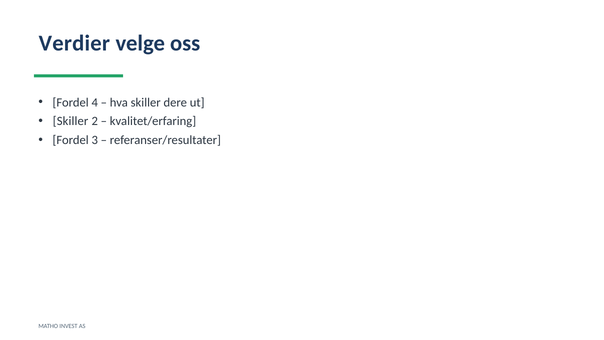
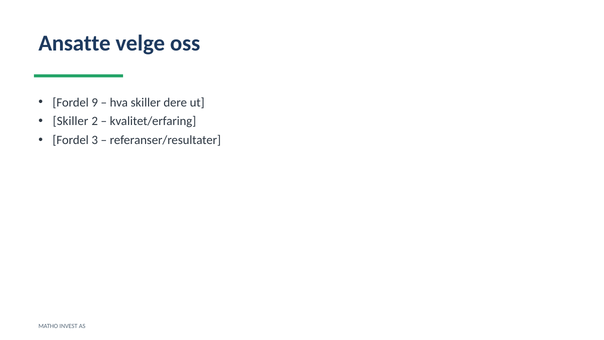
Verdier: Verdier -> Ansatte
4: 4 -> 9
